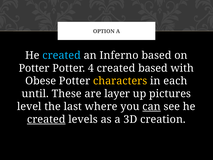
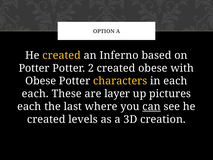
created at (62, 55) colour: light blue -> yellow
4: 4 -> 2
created based: based -> obese
until at (35, 94): until -> each
level at (29, 106): level -> each
created at (46, 119) underline: present -> none
